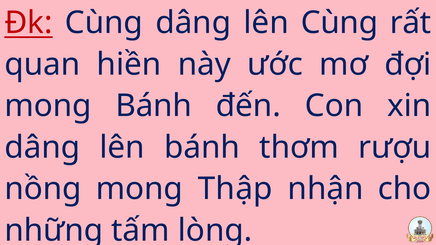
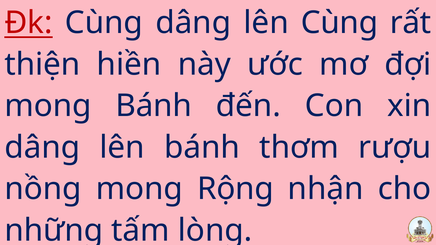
quan: quan -> thiện
Thập: Thập -> Rộng
